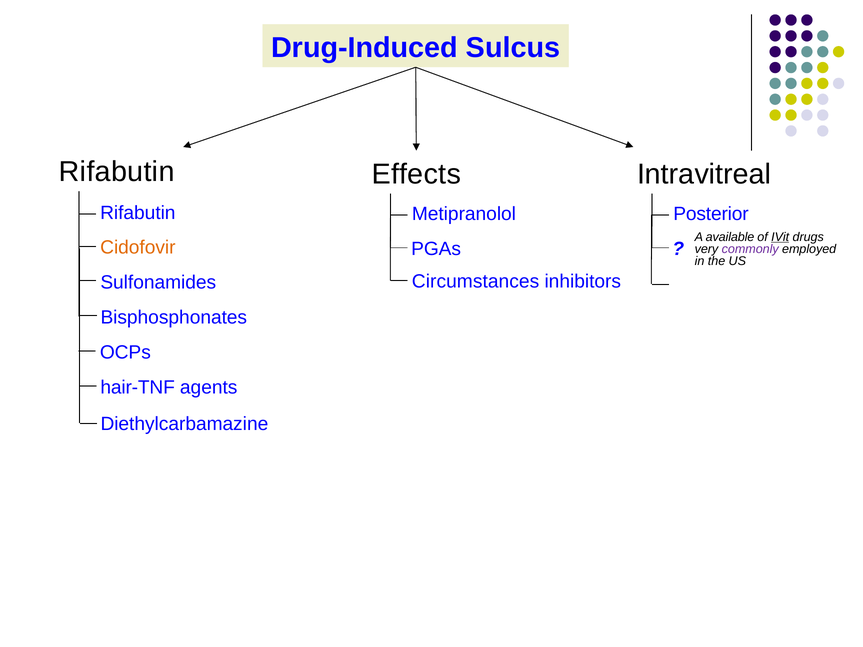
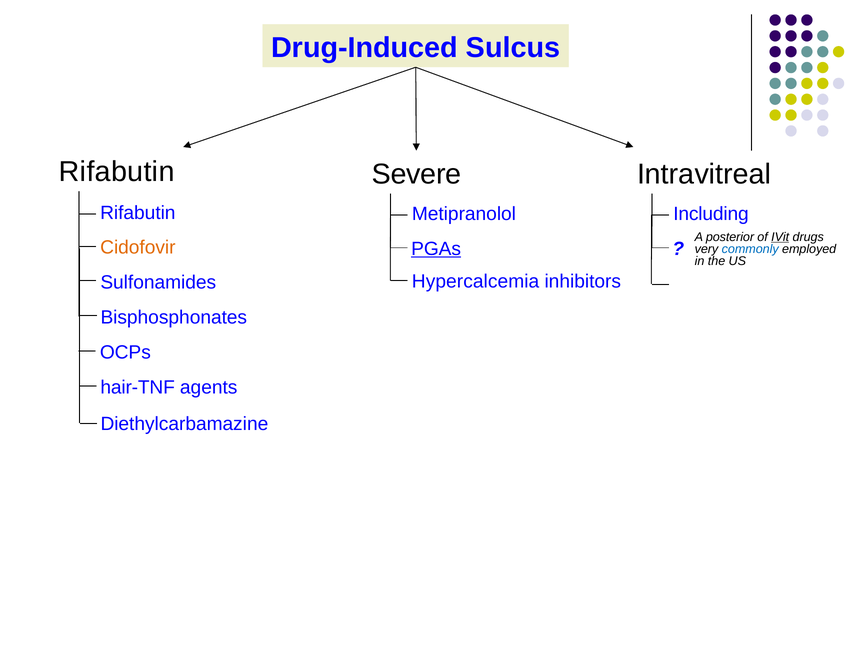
Effects: Effects -> Severe
Posterior: Posterior -> Including
available: available -> posterior
PGAs underline: none -> present
commonly colour: purple -> blue
Circumstances: Circumstances -> Hypercalcemia
